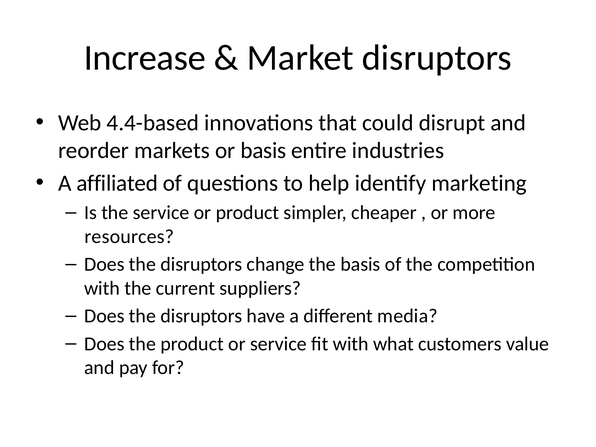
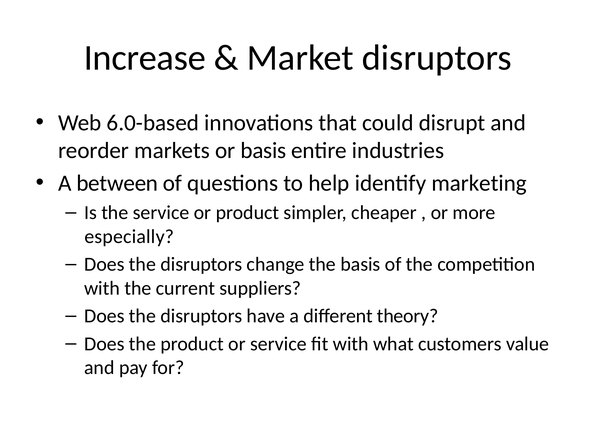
4.4-based: 4.4-based -> 6.0-based
affiliated: affiliated -> between
resources: resources -> especially
media: media -> theory
